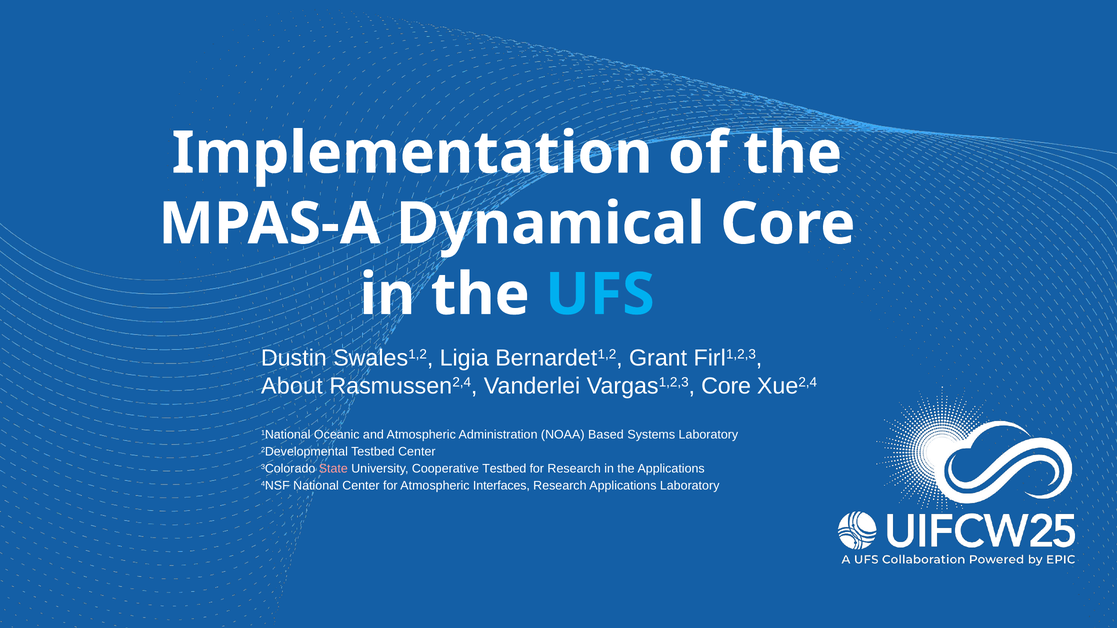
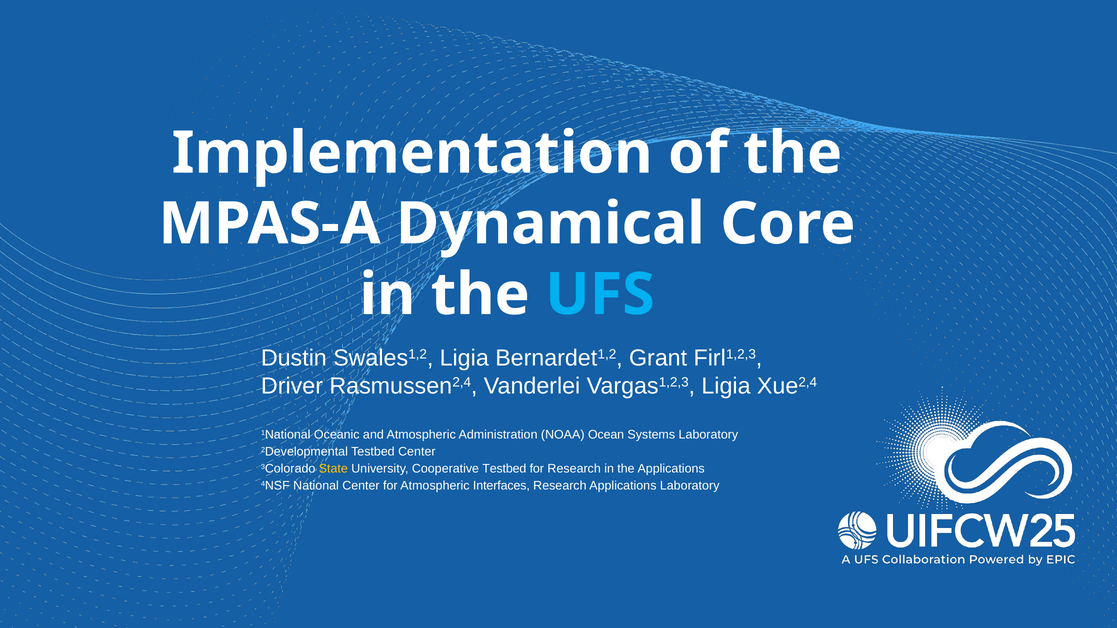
About: About -> Driver
Vargas1,2,3 Core: Core -> Ligia
Based: Based -> Ocean
State colour: pink -> yellow
